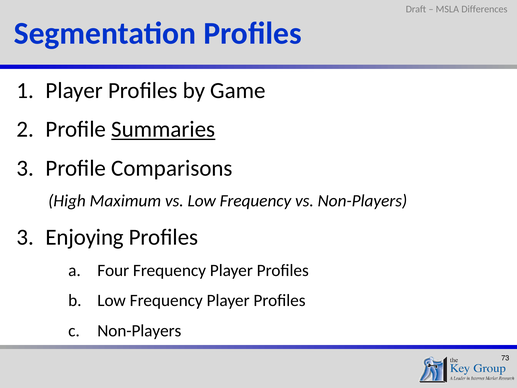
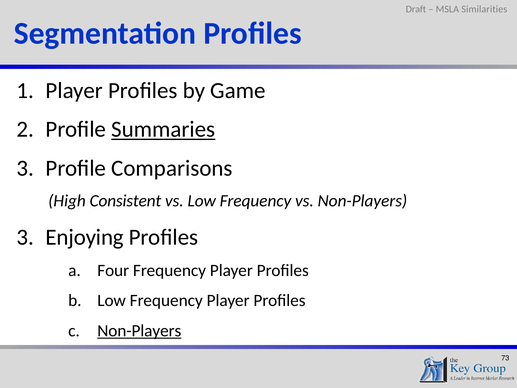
Differences: Differences -> Similarities
Maximum: Maximum -> Consistent
Non-Players at (139, 331) underline: none -> present
